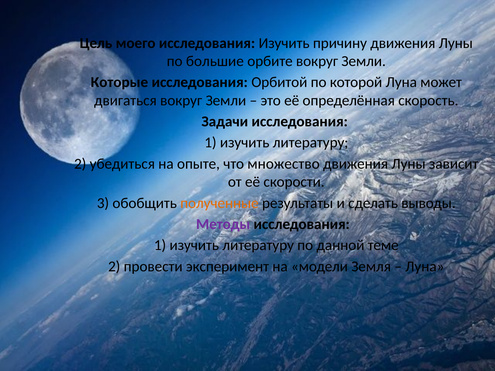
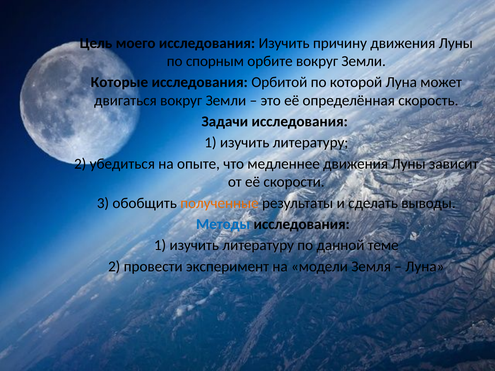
большие: большие -> спорным
множество: множество -> медленнее
Методы colour: purple -> blue
